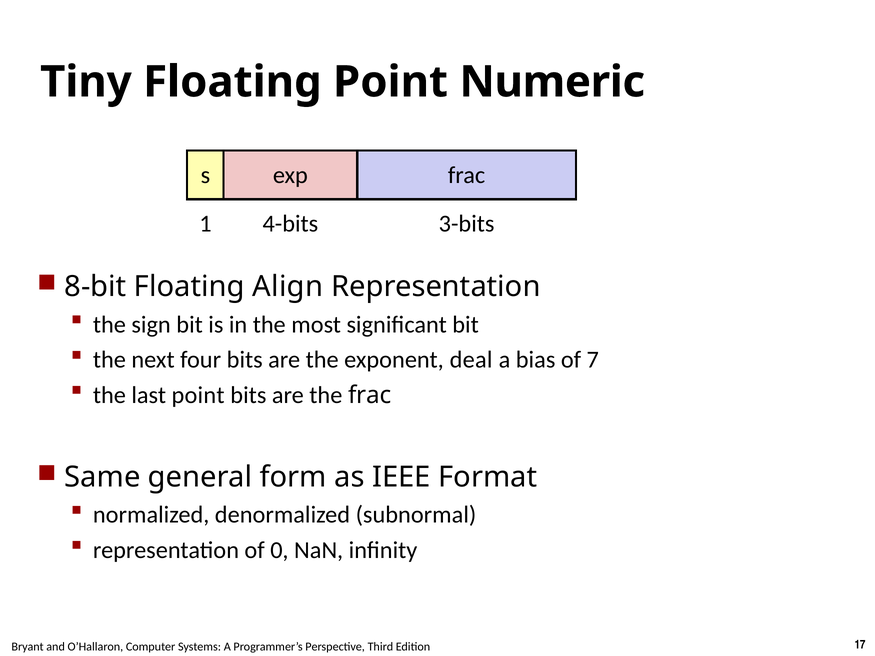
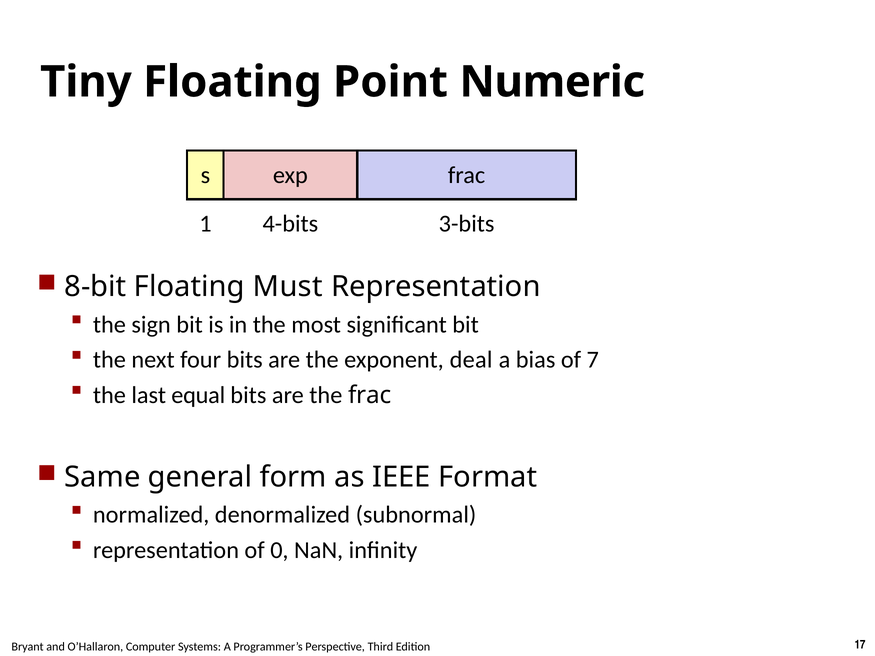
Align: Align -> Must
last point: point -> equal
